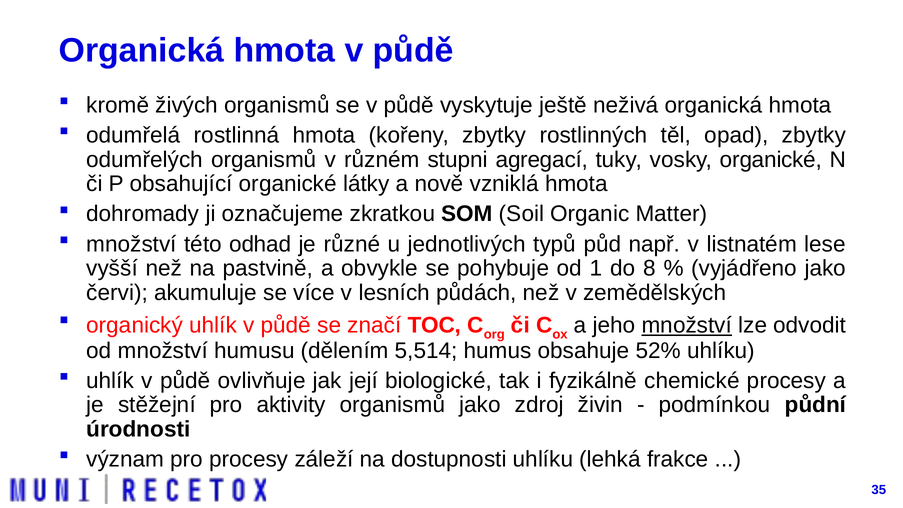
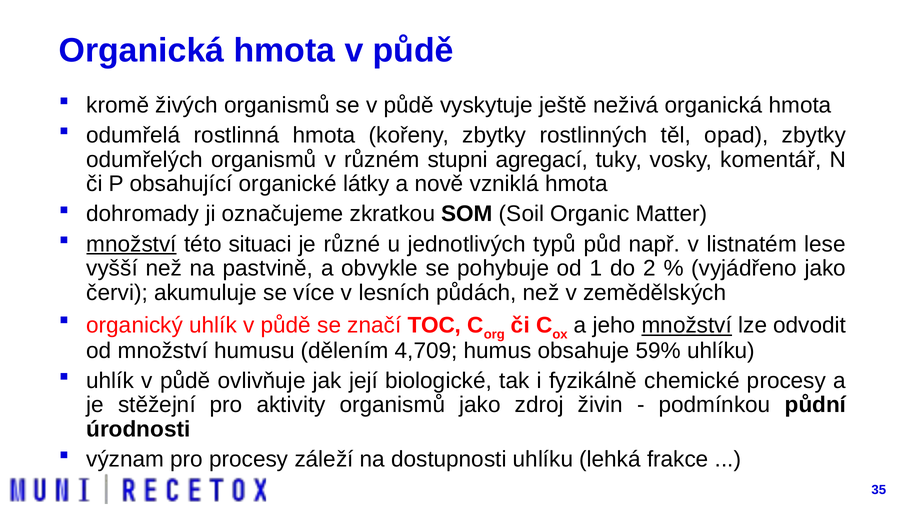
vosky organické: organické -> komentář
množství at (132, 244) underline: none -> present
odhad: odhad -> situaci
8: 8 -> 2
5,514: 5,514 -> 4,709
52%: 52% -> 59%
